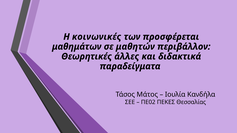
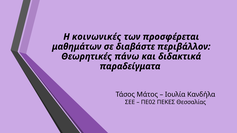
μαθητών: μαθητών -> διαβάστε
άλλες: άλλες -> πάνω
